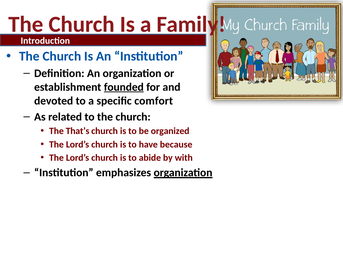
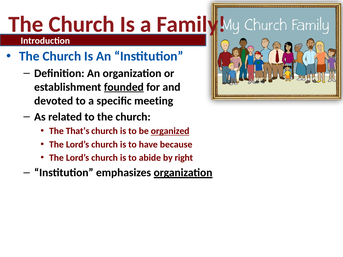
comfort: comfort -> meeting
organized underline: none -> present
with: with -> right
